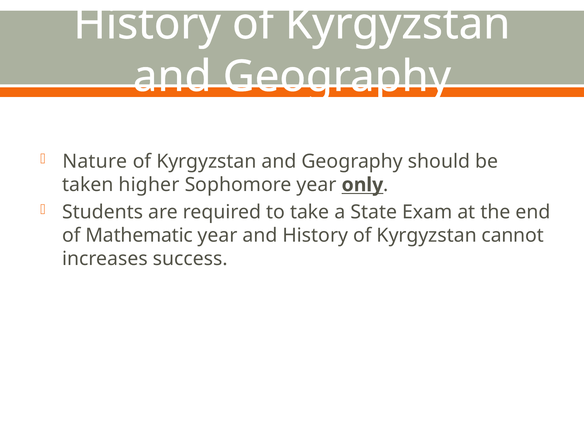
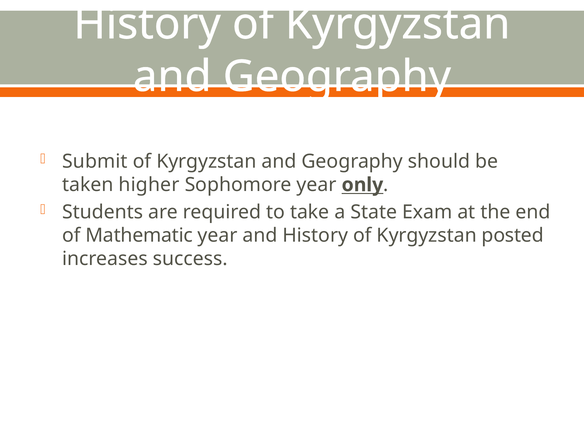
Nature: Nature -> Submit
cannot: cannot -> posted
